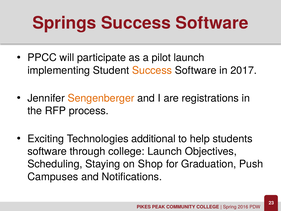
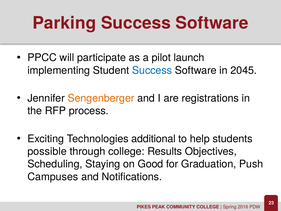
Springs: Springs -> Parking
Success at (152, 70) colour: orange -> blue
2017: 2017 -> 2045
software at (47, 151): software -> possible
college Launch: Launch -> Results
Shop: Shop -> Good
